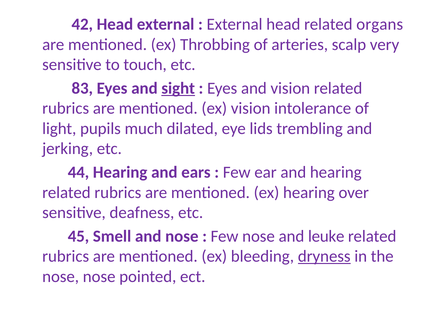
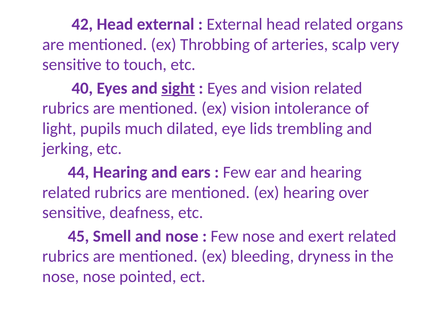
83: 83 -> 40
leuke: leuke -> exert
dryness underline: present -> none
